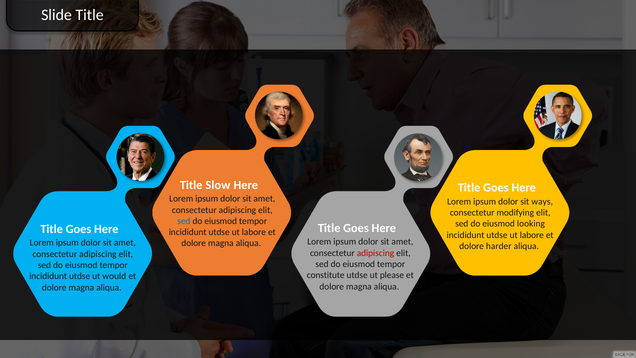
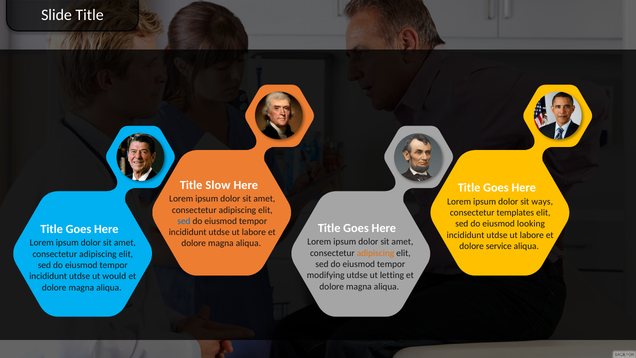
modifying: modifying -> templates
harder: harder -> service
adipiscing at (375, 253) colour: red -> orange
constitute: constitute -> modifying
please: please -> letting
